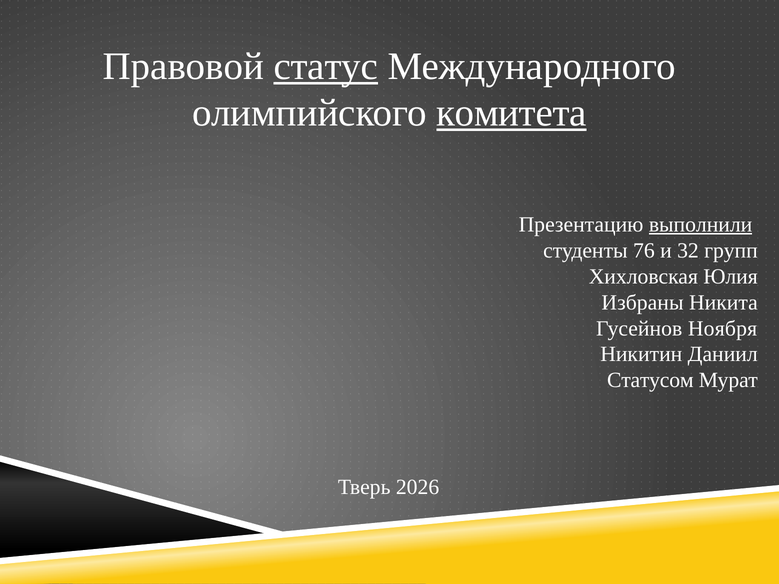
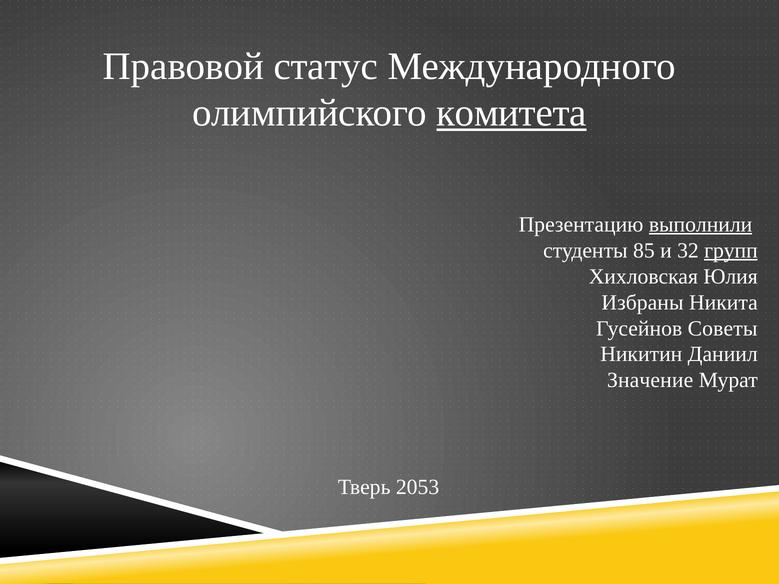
статус underline: present -> none
76: 76 -> 85
групп underline: none -> present
Ноября: Ноября -> Советы
Статусом: Статусом -> Значение
2026: 2026 -> 2053
